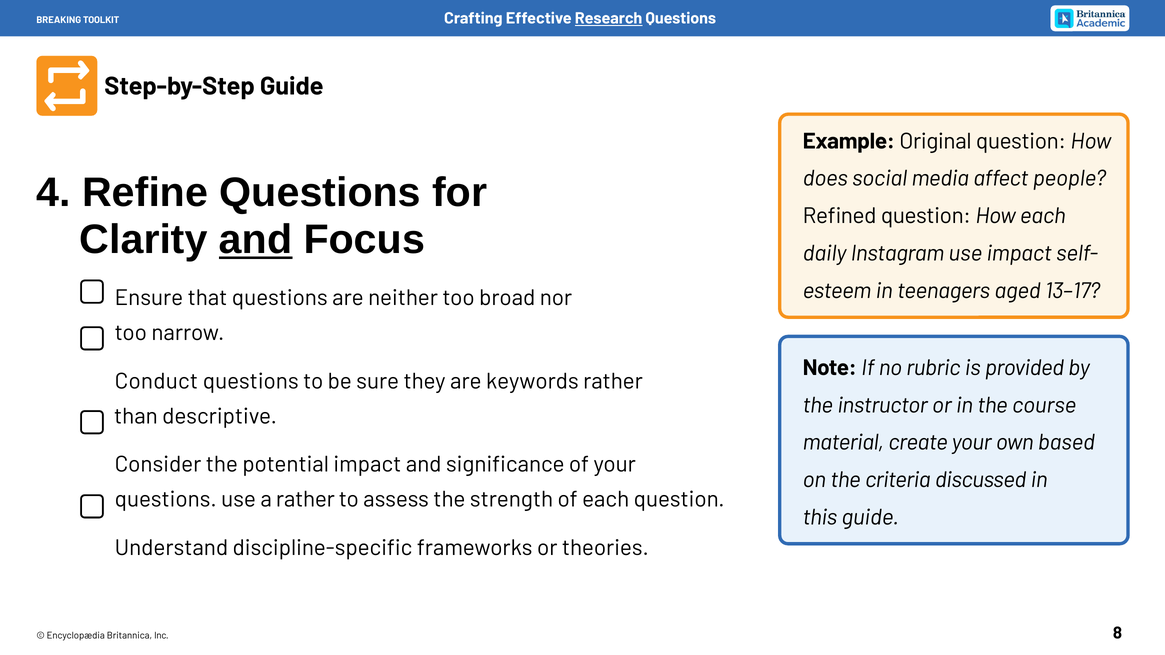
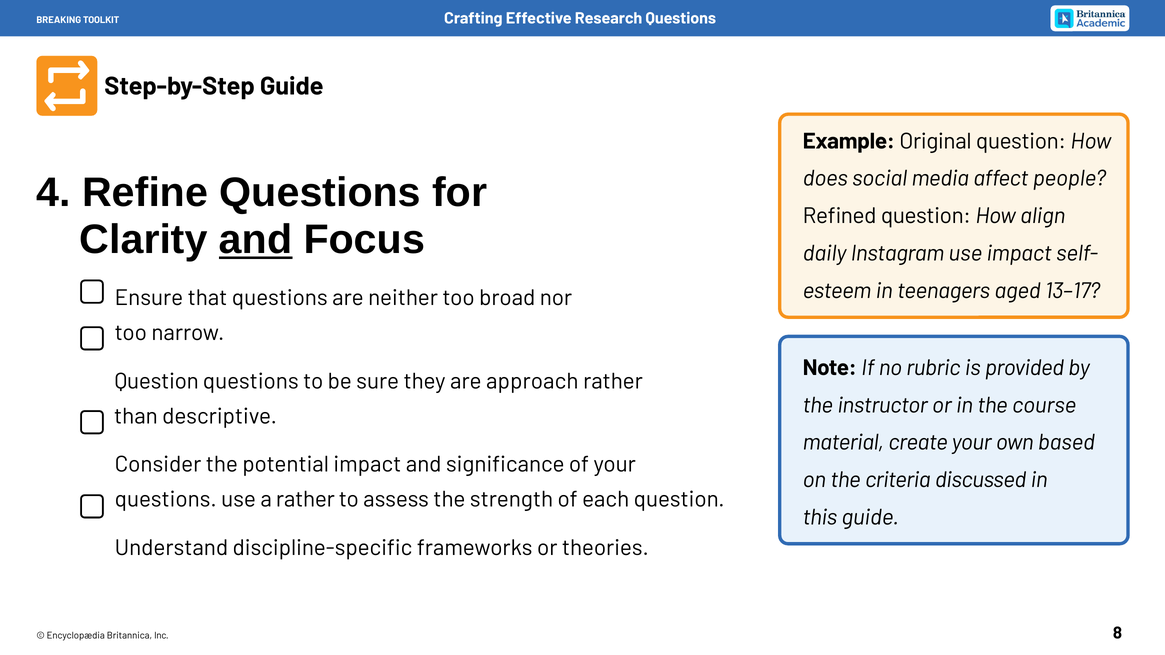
Research underline: present -> none
How each: each -> align
Conduct at (156, 381): Conduct -> Question
keywords: keywords -> approach
